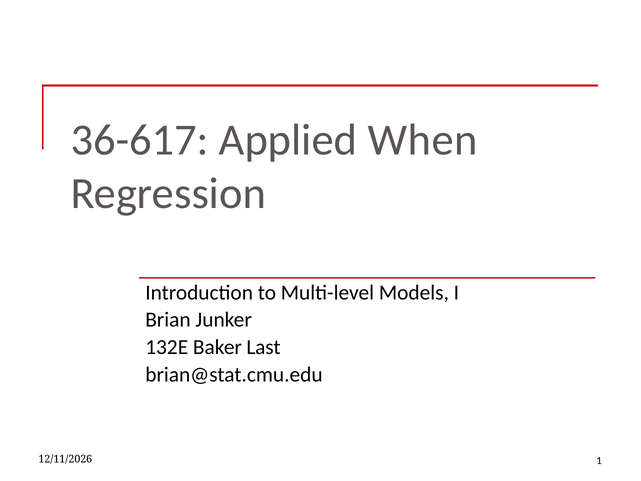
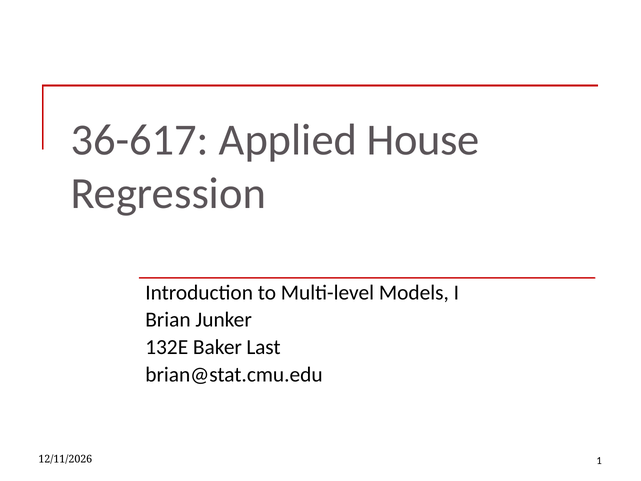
When: When -> House
